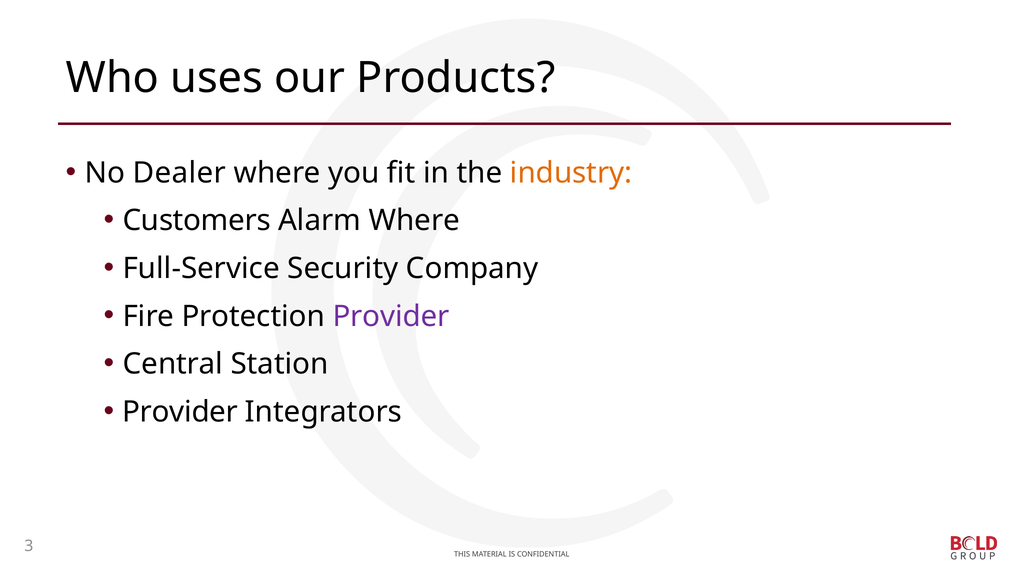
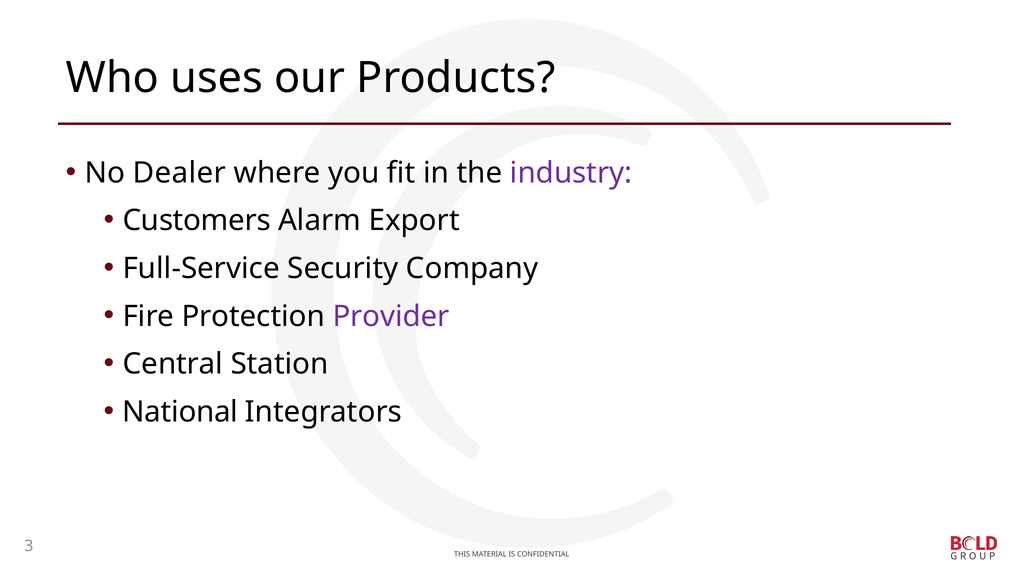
industry colour: orange -> purple
Alarm Where: Where -> Export
Provider at (180, 412): Provider -> National
